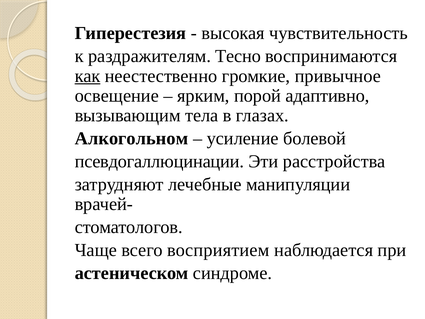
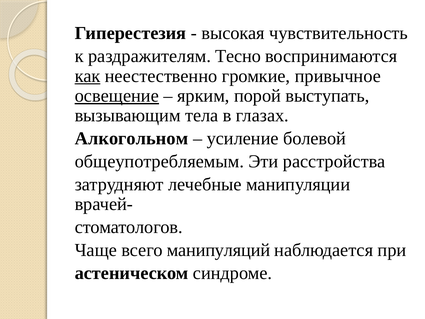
освещение underline: none -> present
адаптивно: адаптивно -> выступать
псевдогаллюцинации: псевдогаллюцинации -> общеупотребляемым
восприятием: восприятием -> манипуляций
